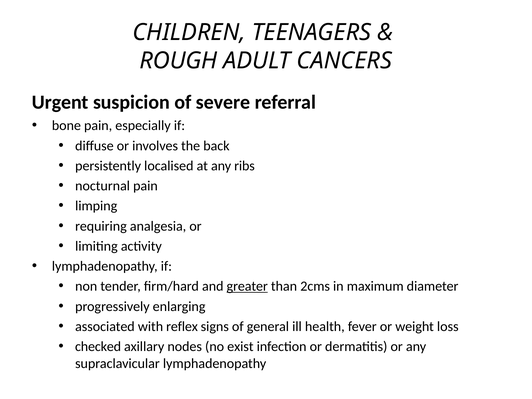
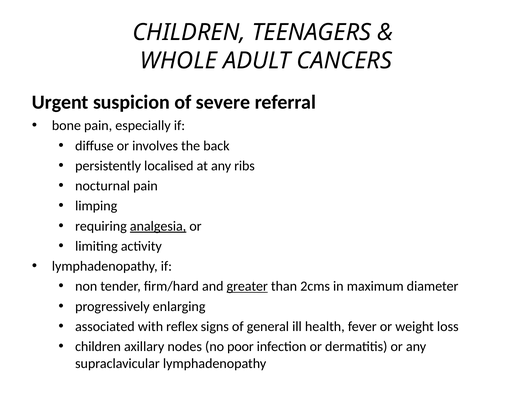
ROUGH: ROUGH -> WHOLE
analgesia underline: none -> present
checked at (98, 347): checked -> children
exist: exist -> poor
